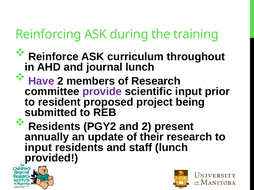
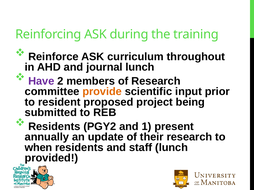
provide colour: purple -> orange
and 2: 2 -> 1
input at (38, 148): input -> when
